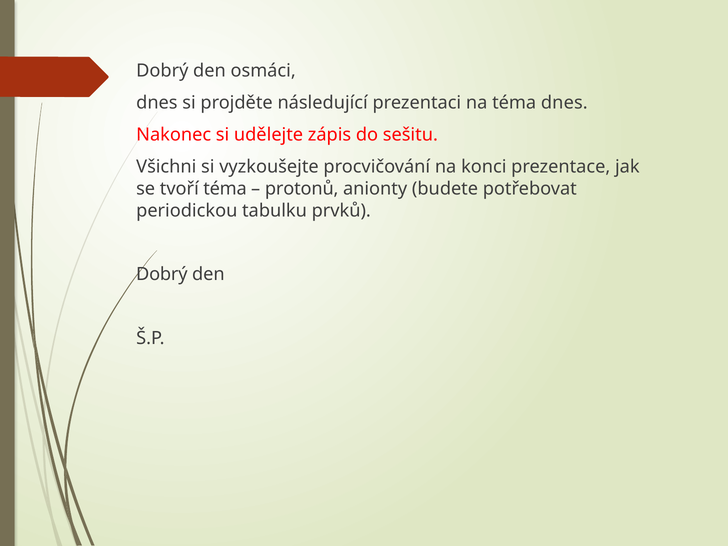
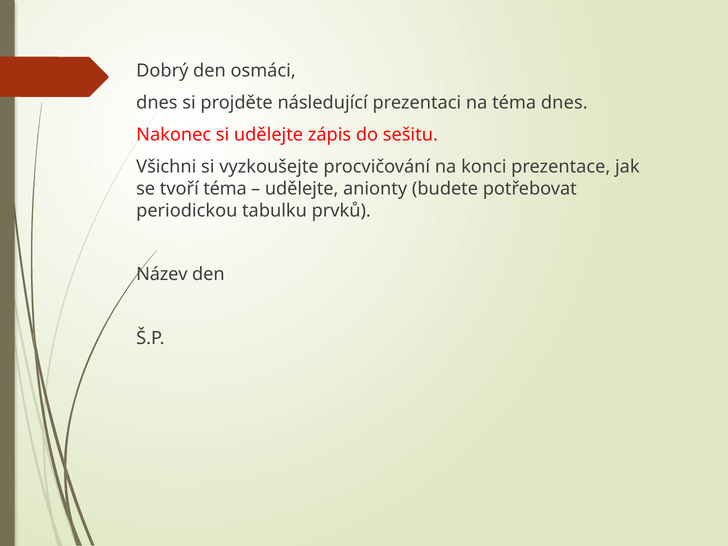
protonů at (302, 189): protonů -> udělejte
Dobrý at (162, 274): Dobrý -> Název
